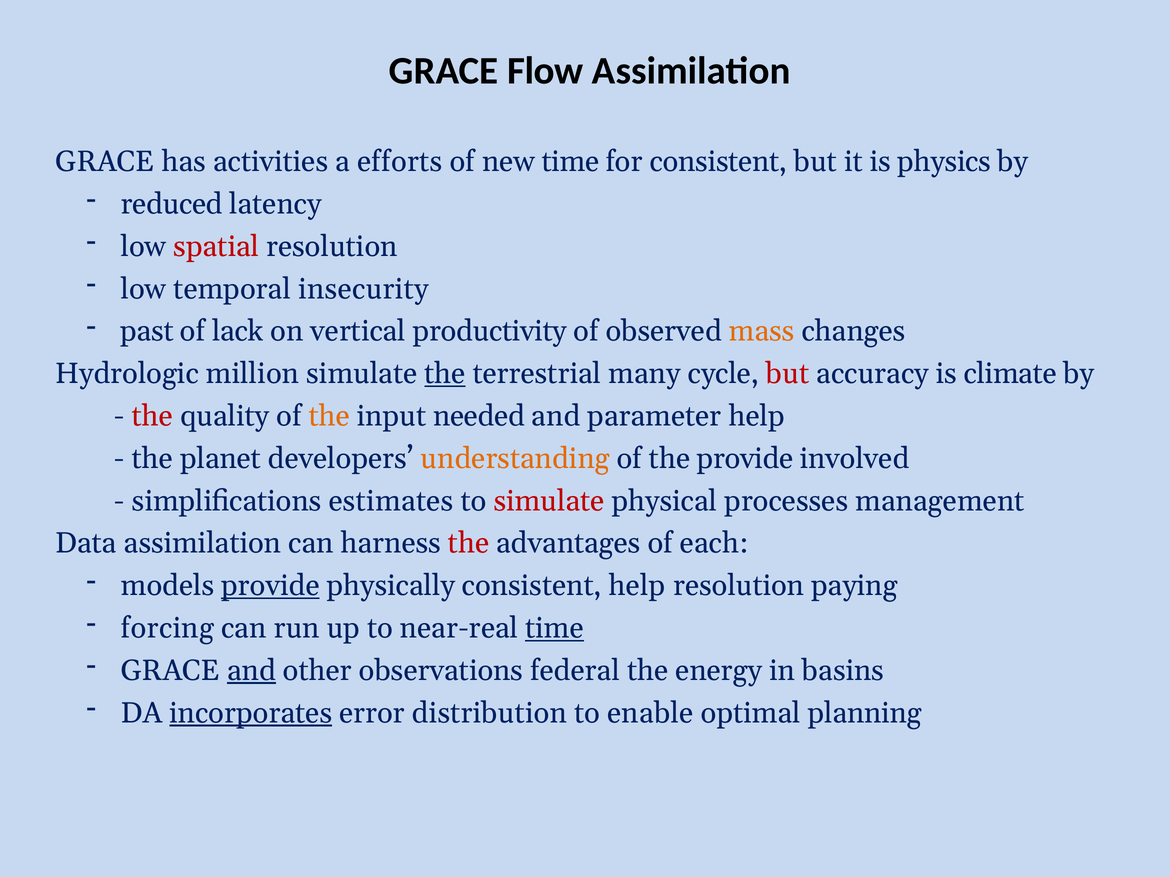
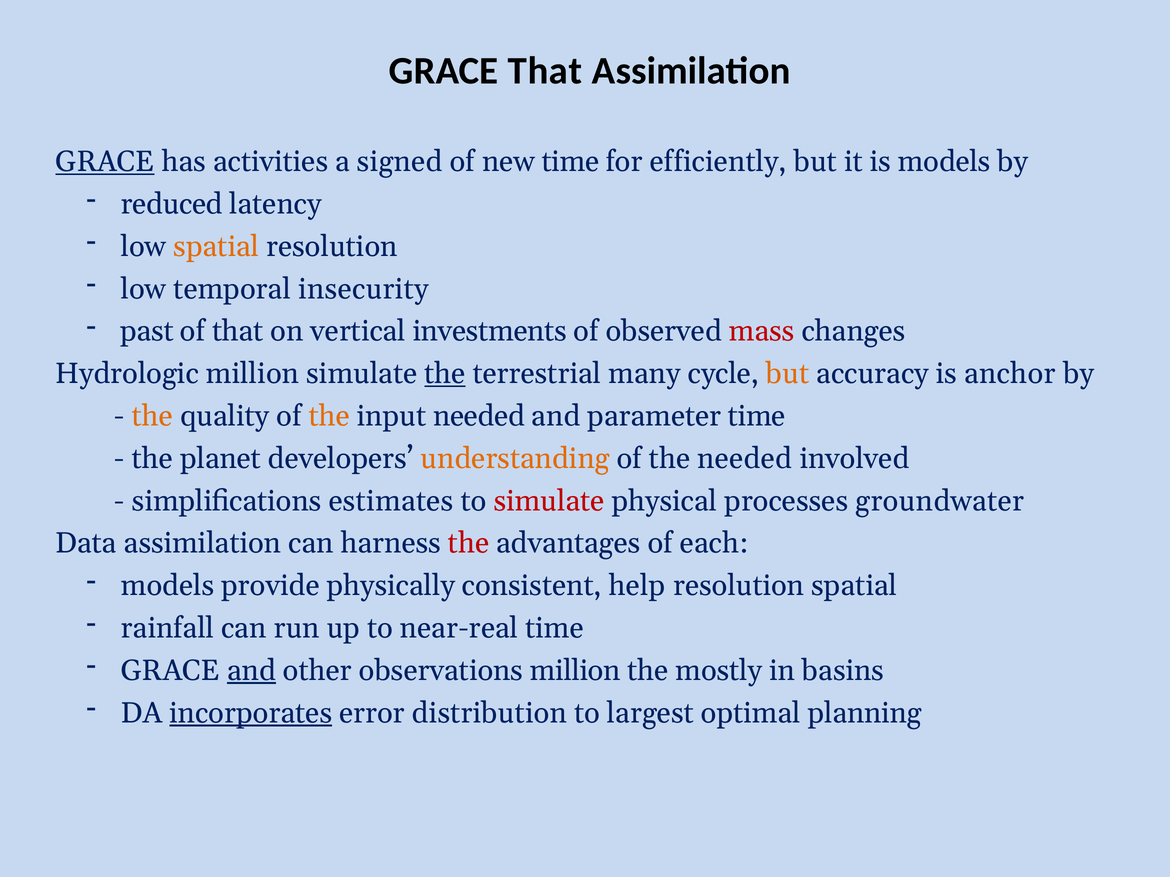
GRACE Flow: Flow -> That
GRACE at (105, 162) underline: none -> present
efforts: efforts -> signed
for consistent: consistent -> efficiently
is physics: physics -> models
spatial at (216, 247) colour: red -> orange
of lack: lack -> that
productivity: productivity -> investments
mass colour: orange -> red
but at (788, 374) colour: red -> orange
climate: climate -> anchor
the at (152, 416) colour: red -> orange
parameter help: help -> time
the provide: provide -> needed
management: management -> groundwater
provide at (270, 586) underline: present -> none
resolution paying: paying -> spatial
forcing: forcing -> rainfall
time at (554, 629) underline: present -> none
observations federal: federal -> million
energy: energy -> mostly
enable: enable -> largest
